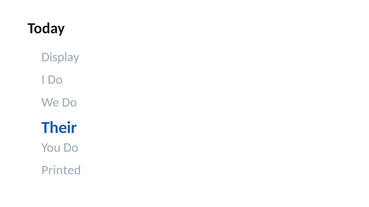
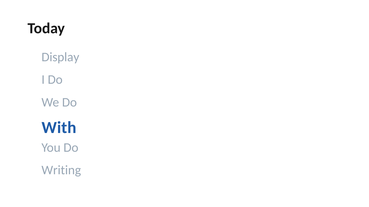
Their: Their -> With
Printed: Printed -> Writing
